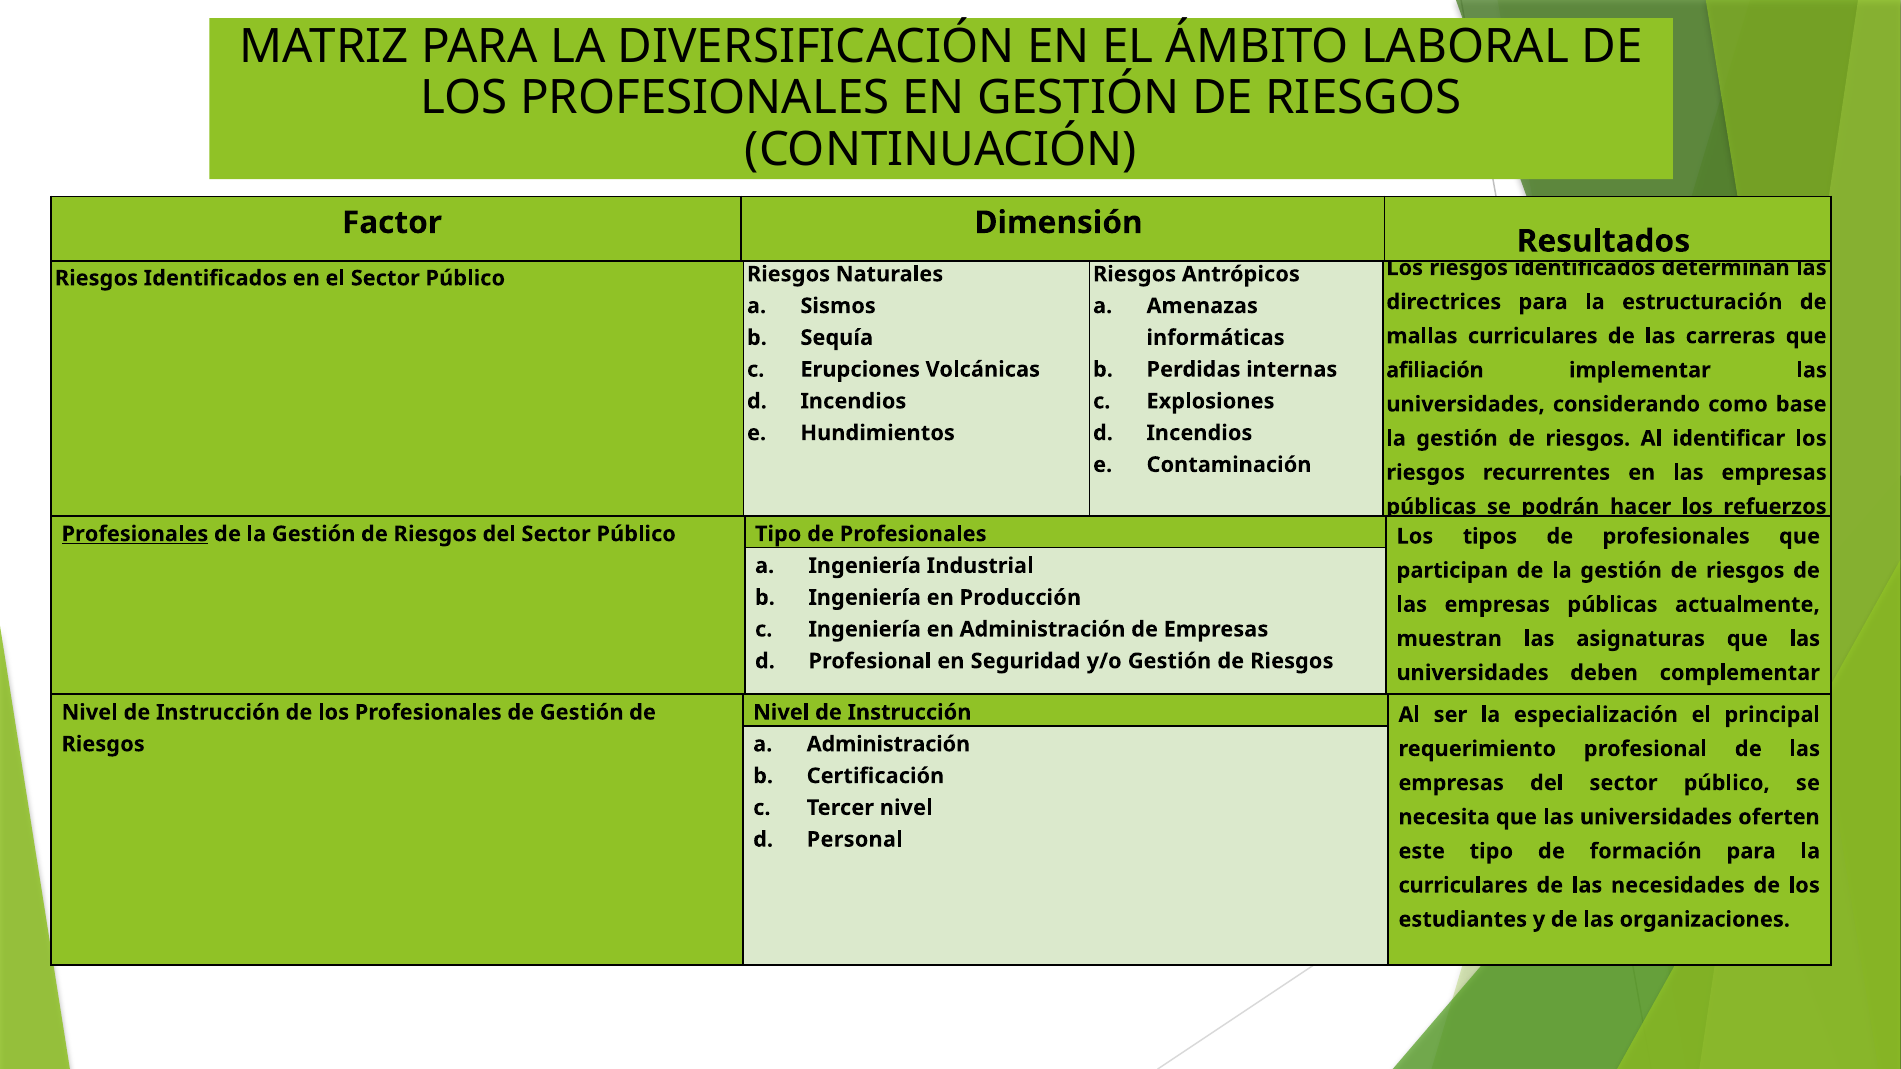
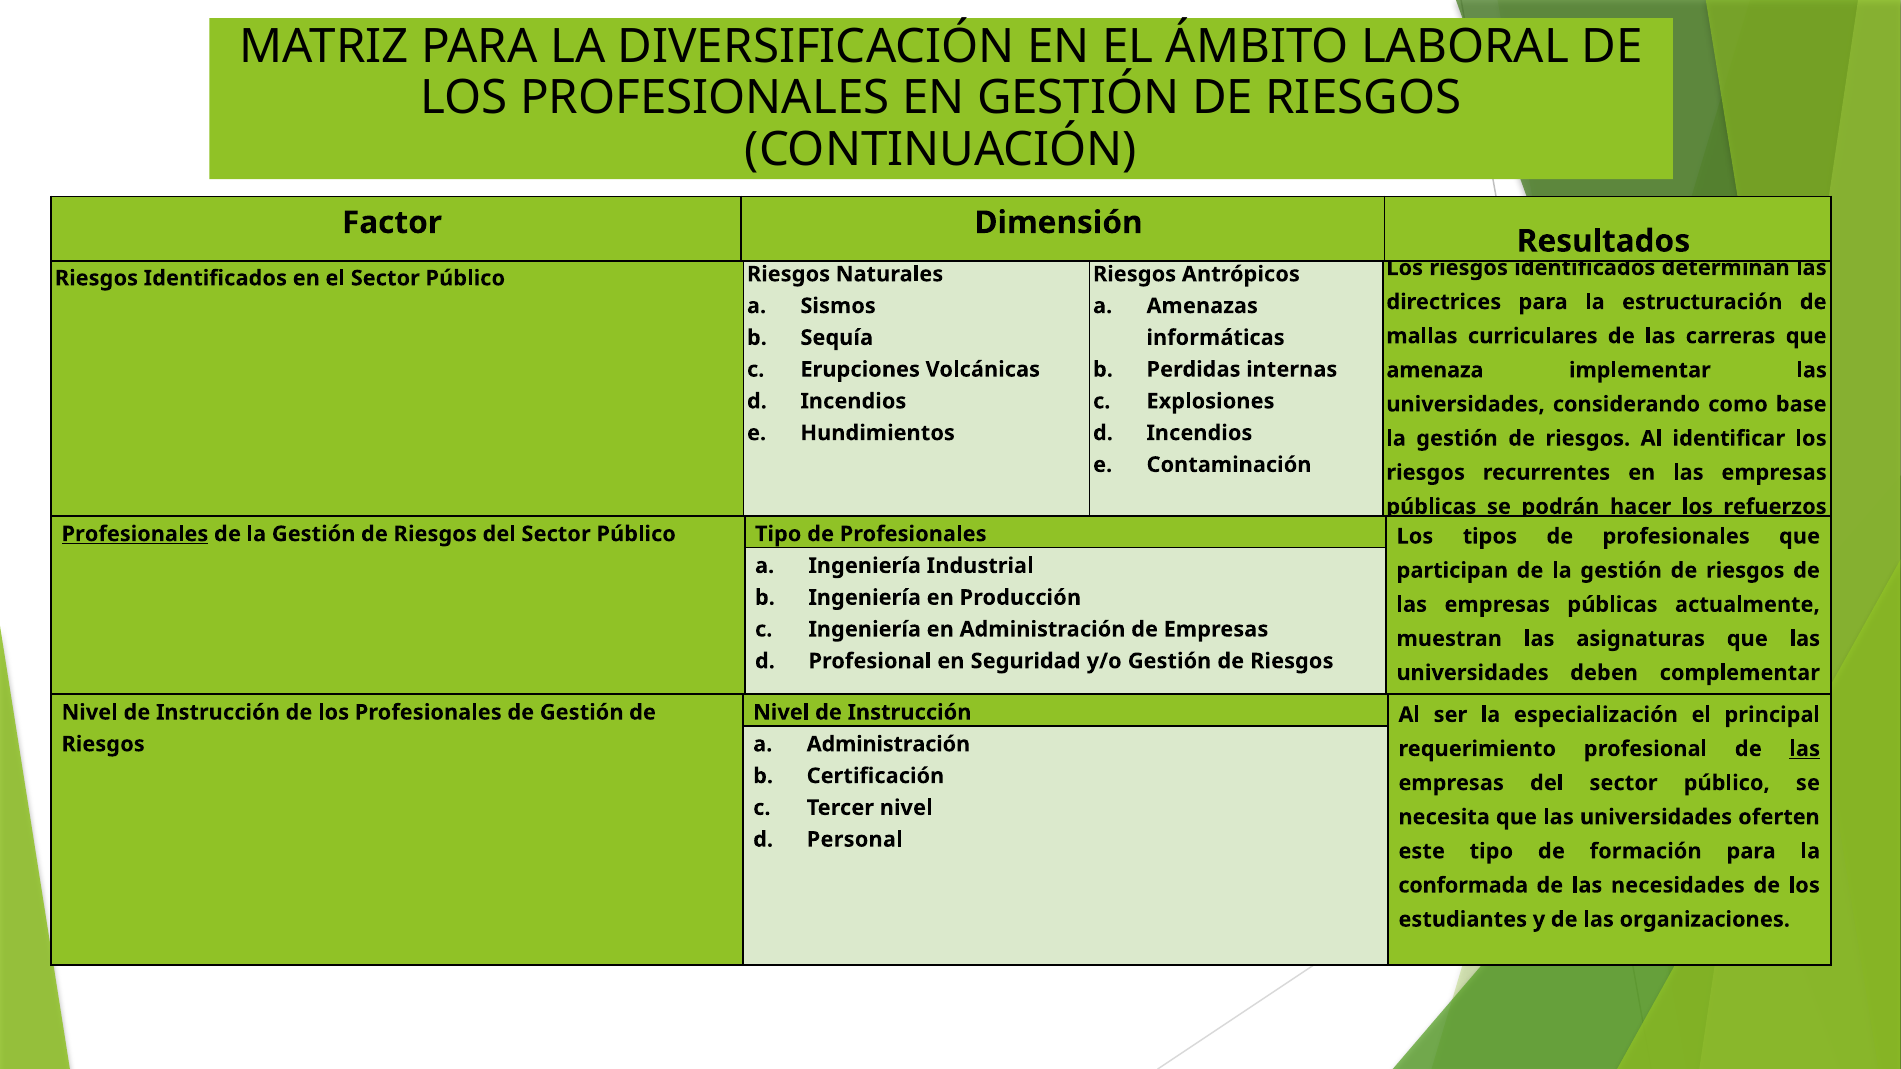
afiliación: afiliación -> amenaza
las at (1805, 749) underline: none -> present
curriculares at (1463, 886): curriculares -> conformada
